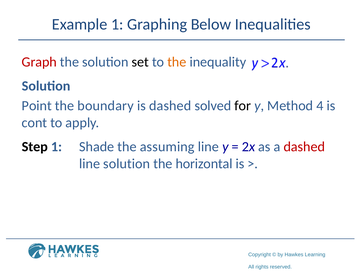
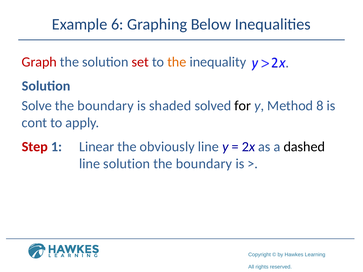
Example 1: 1 -> 6
set colour: black -> red
Point: Point -> Solve
is dashed: dashed -> shaded
4: 4 -> 8
Step colour: black -> red
Shade: Shade -> Linear
assuming: assuming -> obviously
dashed at (304, 147) colour: red -> black
horizontal at (204, 164): horizontal -> boundary
